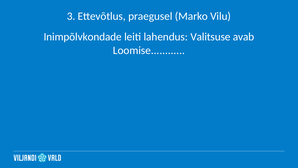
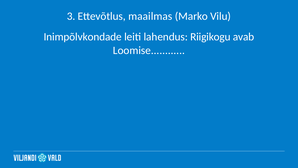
praegusel: praegusel -> maailmas
Valitsuse: Valitsuse -> Riigikogu
